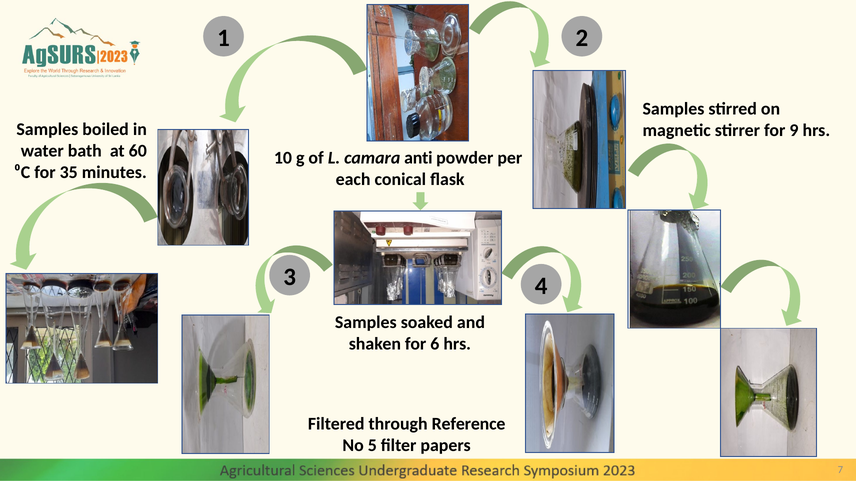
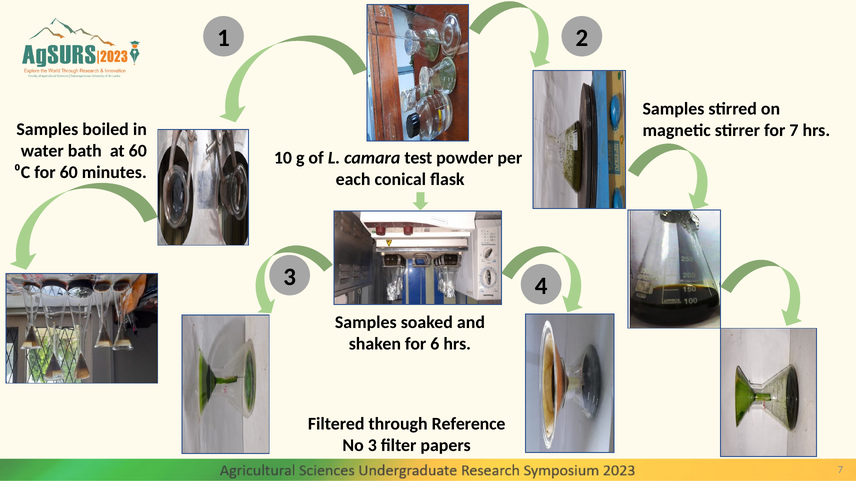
for 9: 9 -> 7
anti: anti -> test
for 35: 35 -> 60
No 5: 5 -> 3
